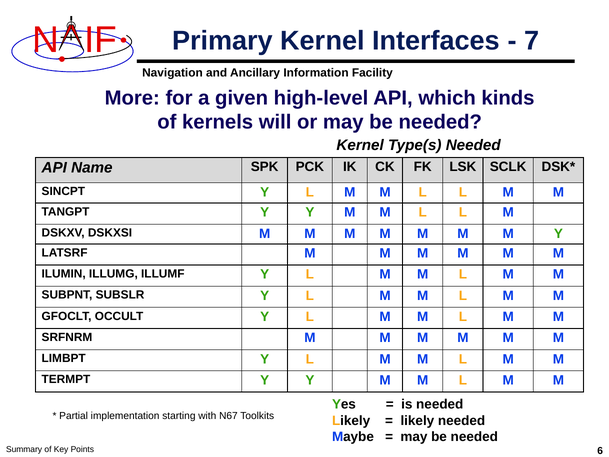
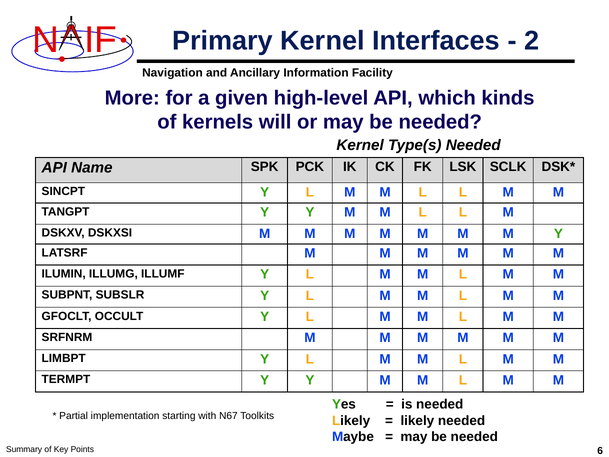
7: 7 -> 2
